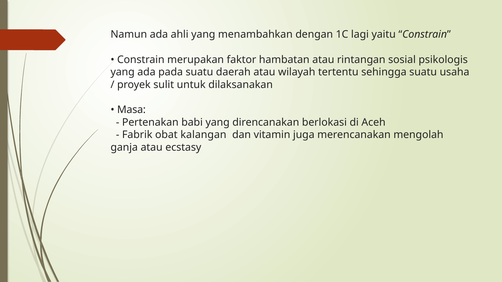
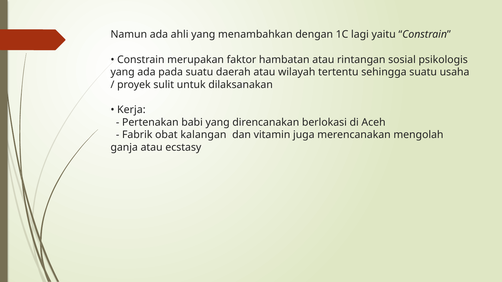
Masa: Masa -> Kerja
